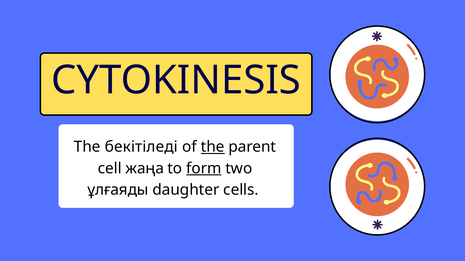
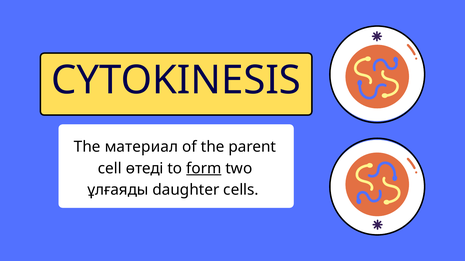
бекітіледі: бекітіледі -> материал
the at (213, 147) underline: present -> none
жаңа: жаңа -> өтеді
